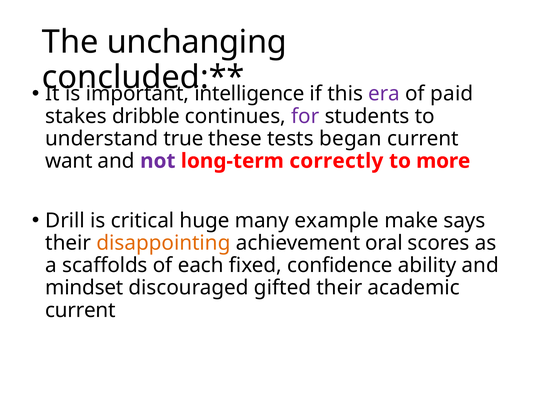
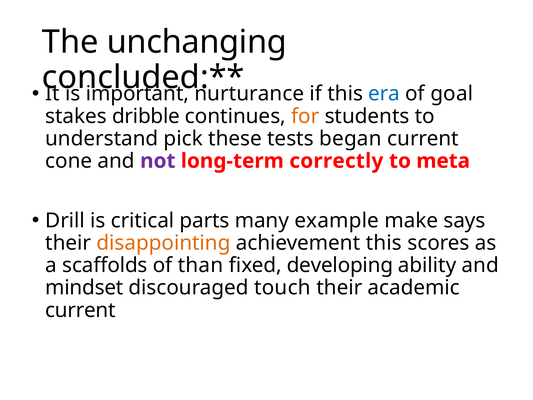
intelligence: intelligence -> nurturance
era colour: purple -> blue
paid: paid -> goal
for colour: purple -> orange
true: true -> pick
want: want -> cone
more: more -> meta
huge: huge -> parts
achievement oral: oral -> this
each: each -> than
confidence: confidence -> developing
gifted: gifted -> touch
